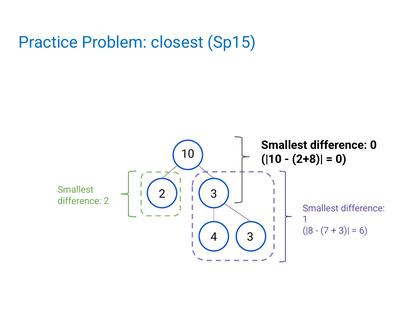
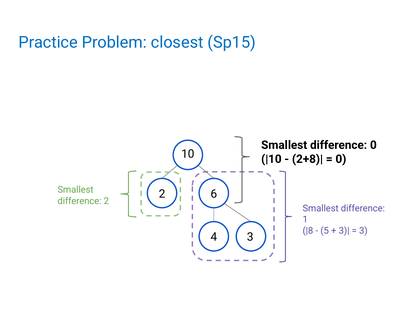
2 3: 3 -> 6
7: 7 -> 5
6 at (363, 231): 6 -> 3
